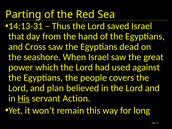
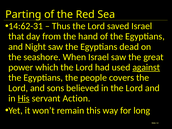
14:13-31: 14:13-31 -> 14:62-31
Cross: Cross -> Night
against underline: none -> present
plan: plan -> sons
